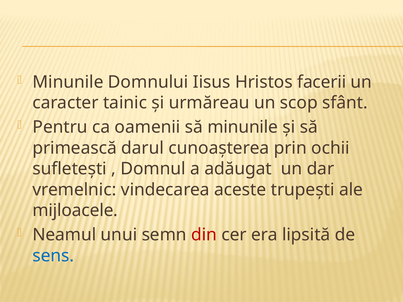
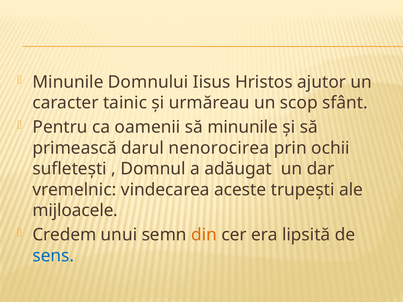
facerii: facerii -> ajutor
cunoaşterea: cunoaşterea -> nenorocirea
Neamul: Neamul -> Credem
din colour: red -> orange
